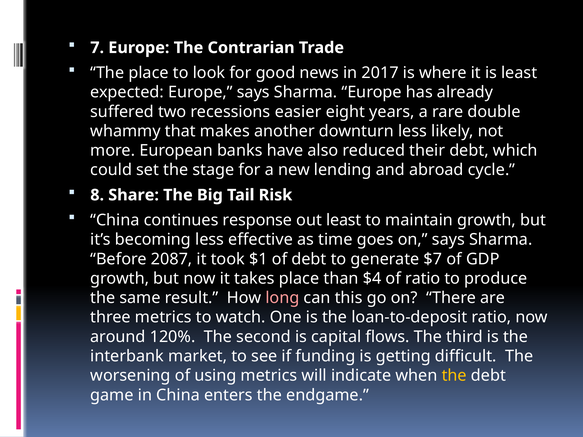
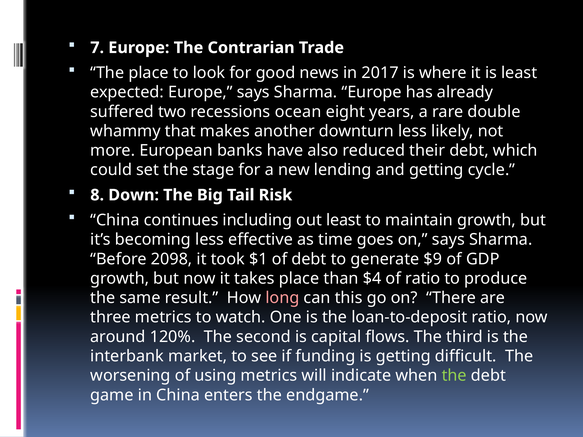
easier: easier -> ocean
and abroad: abroad -> getting
Share: Share -> Down
response: response -> including
2087: 2087 -> 2098
$7: $7 -> $9
the at (454, 376) colour: yellow -> light green
